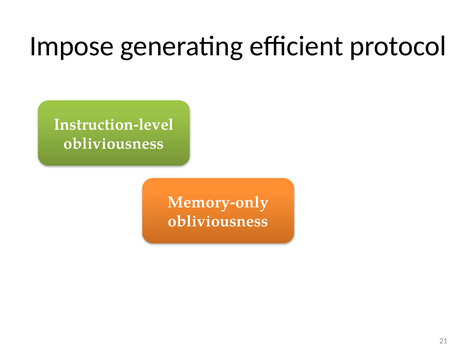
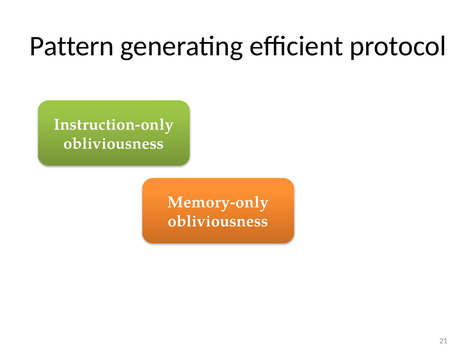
Impose: Impose -> Pattern
Instruction-level: Instruction-level -> Instruction-only
